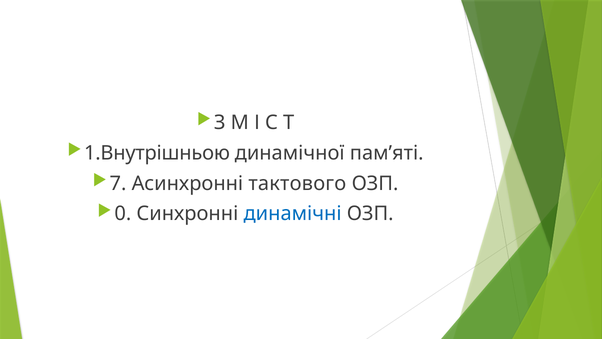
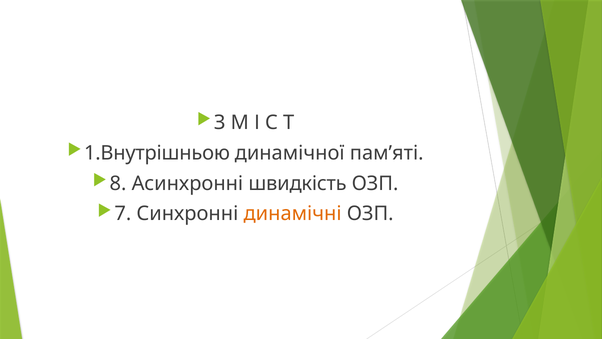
7: 7 -> 8
тактового: тактового -> швидкість
0: 0 -> 7
динамічні colour: blue -> orange
